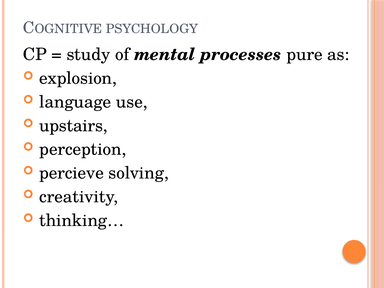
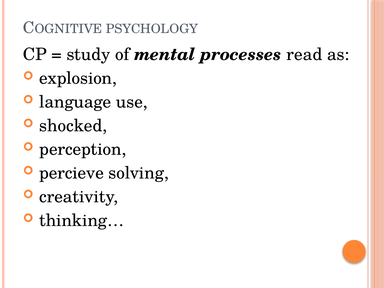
pure: pure -> read
upstairs: upstairs -> shocked
